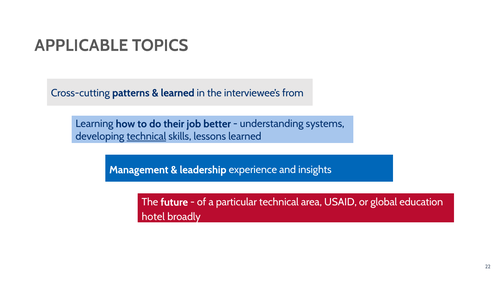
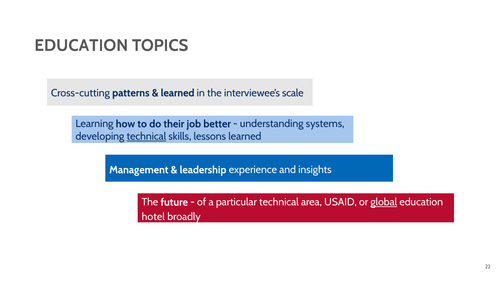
APPLICABLE at (81, 45): APPLICABLE -> EDUCATION
from: from -> scale
global underline: none -> present
